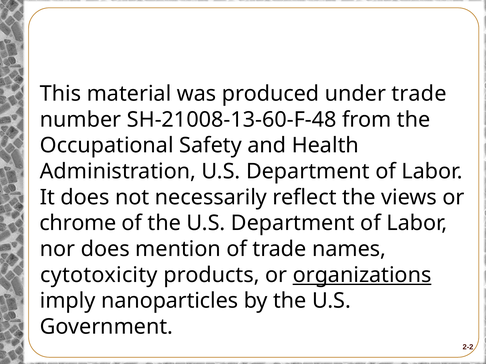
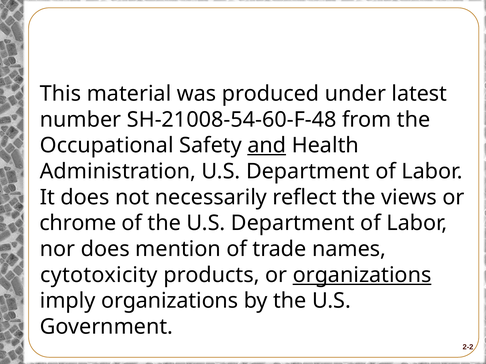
under trade: trade -> latest
SH-21008-13-60-F-48: SH-21008-13-60-F-48 -> SH-21008-54-60-F-48
and underline: none -> present
imply nanoparticles: nanoparticles -> organizations
